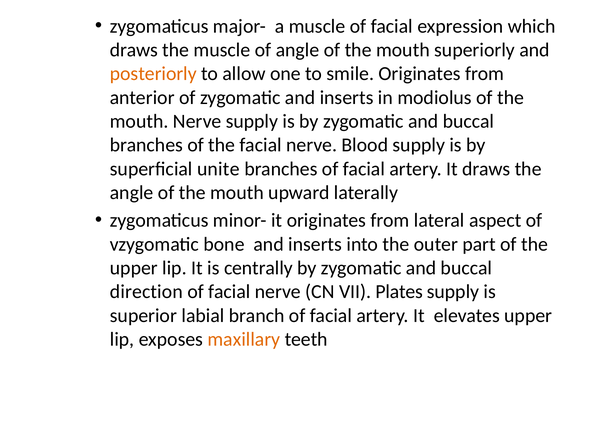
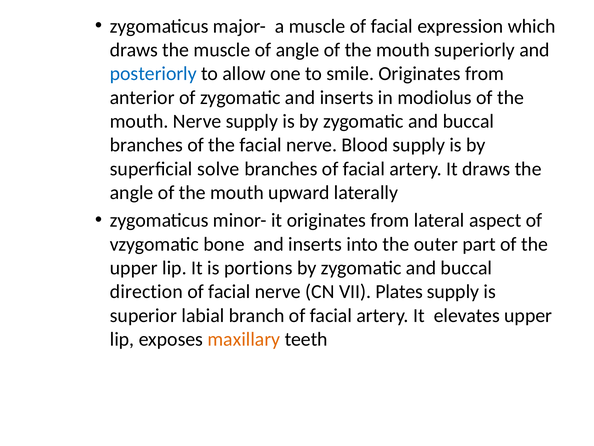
posteriorly colour: orange -> blue
unite: unite -> solve
centrally: centrally -> portions
